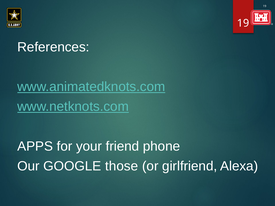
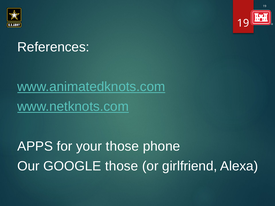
your friend: friend -> those
